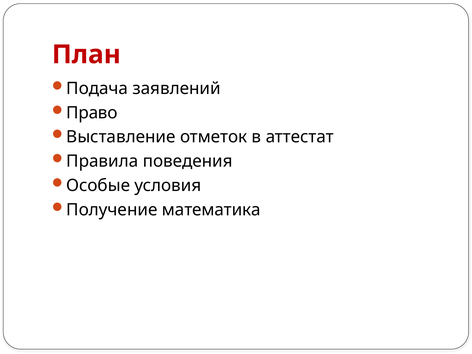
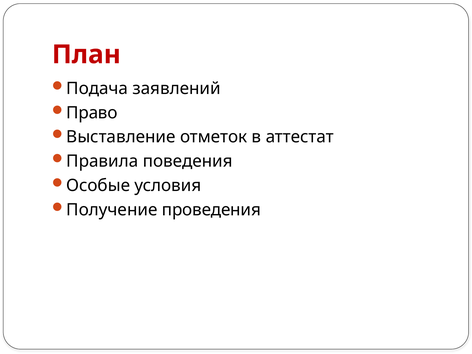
математика: математика -> проведения
